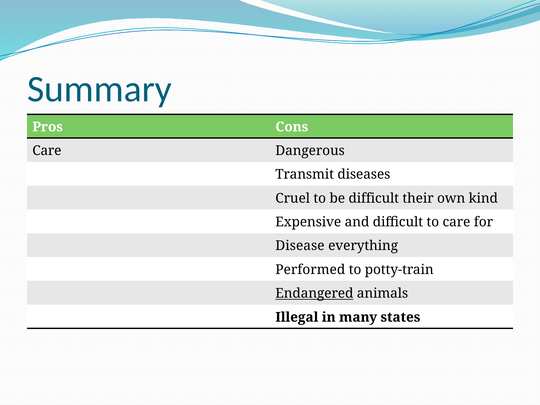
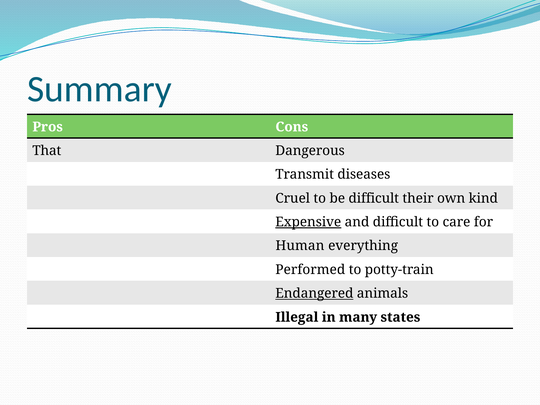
Care at (47, 151): Care -> That
Expensive underline: none -> present
Disease: Disease -> Human
